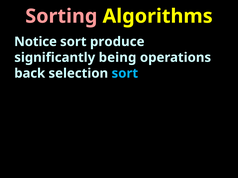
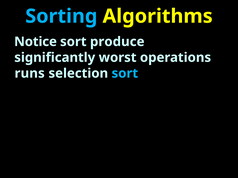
Sorting colour: pink -> light blue
being: being -> worst
back: back -> runs
